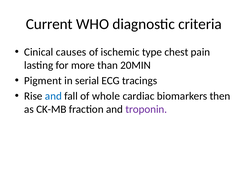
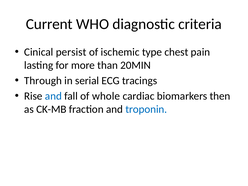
causes: causes -> persist
Pigment: Pigment -> Through
troponin colour: purple -> blue
